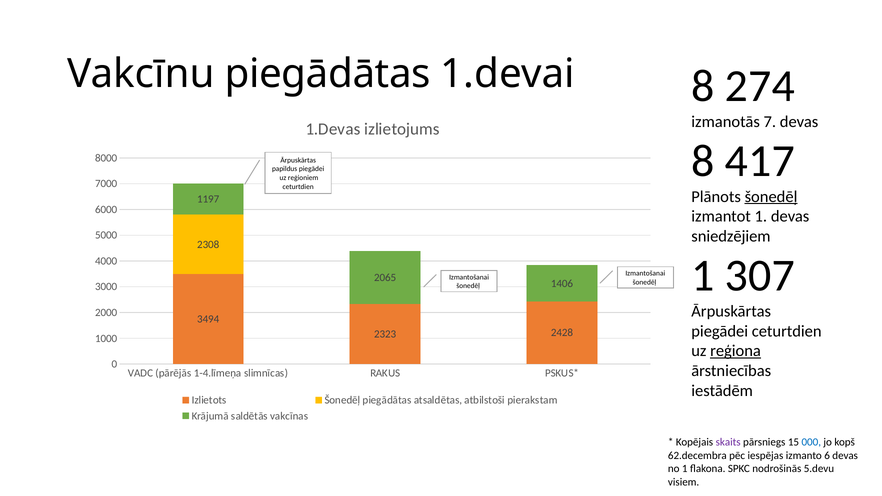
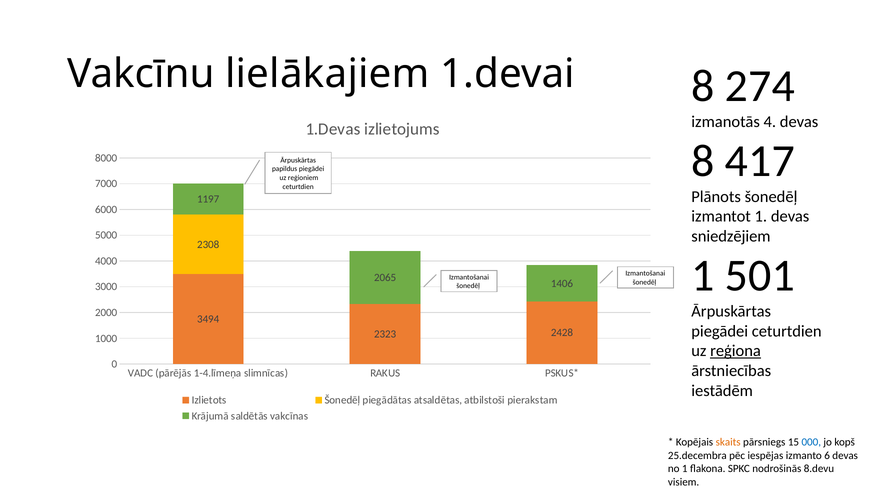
Vakcīnu piegādātas: piegādātas -> lielākajiem
7: 7 -> 4
šonedēļ at (771, 197) underline: present -> none
307: 307 -> 501
skaits colour: purple -> orange
62.decembra: 62.decembra -> 25.decembra
5.devu: 5.devu -> 8.devu
